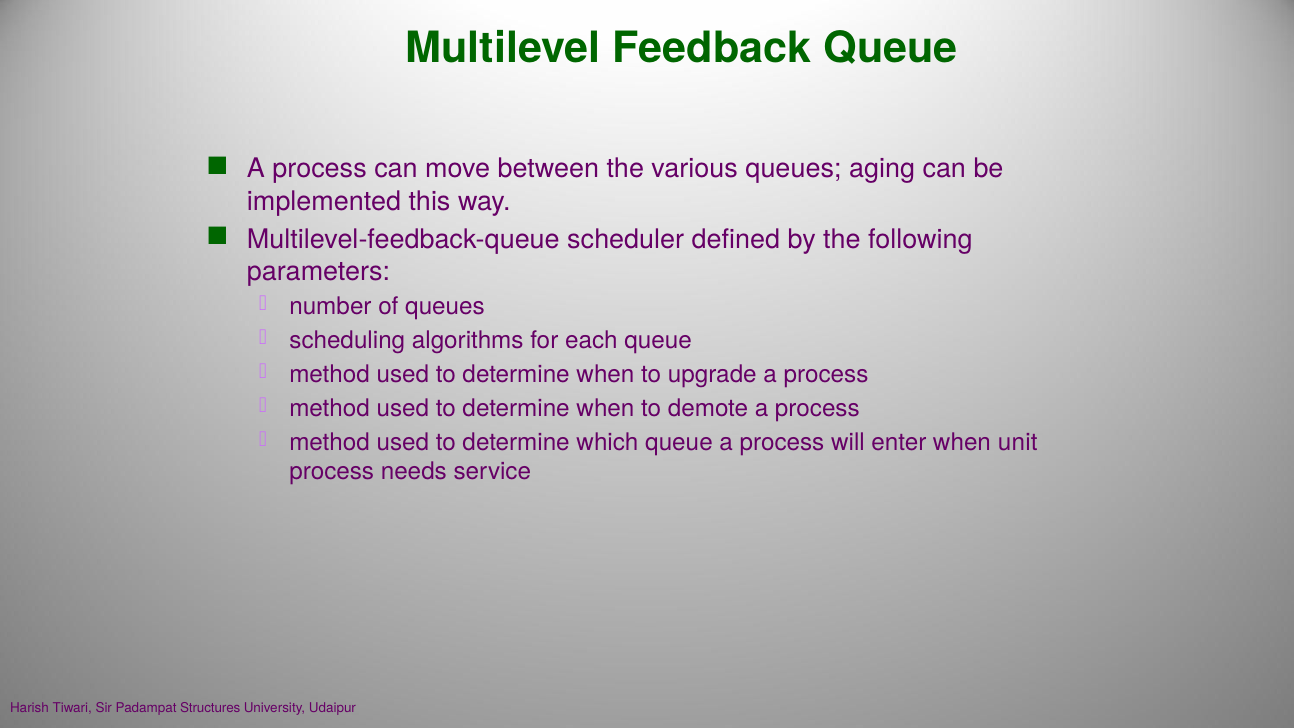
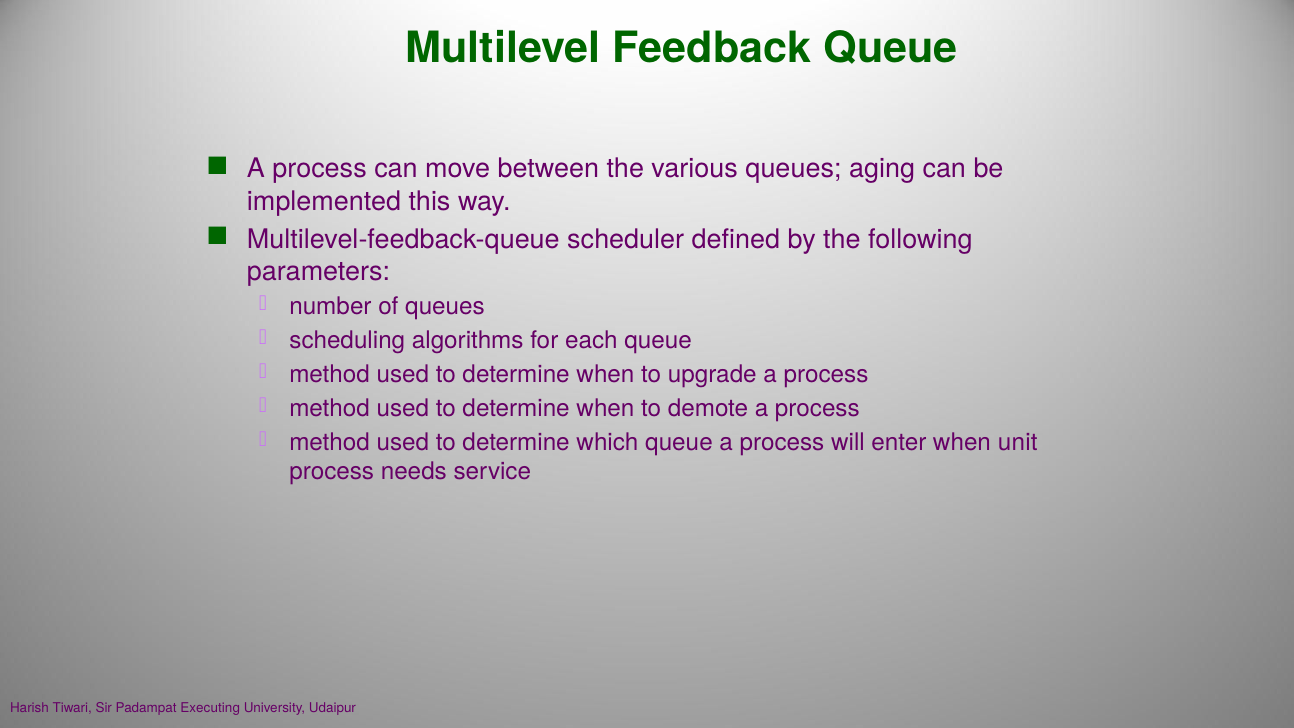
Structures: Structures -> Executing
